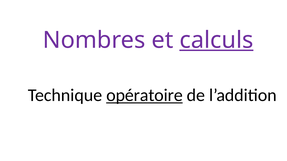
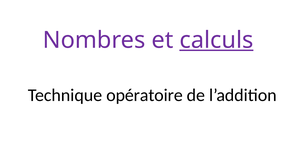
opératoire underline: present -> none
